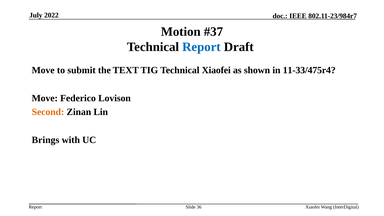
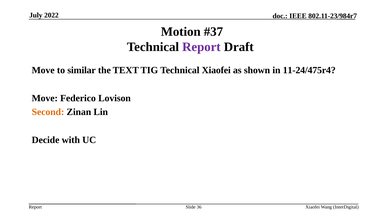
Report at (201, 47) colour: blue -> purple
submit: submit -> similar
11-33/475r4: 11-33/475r4 -> 11-24/475r4
Brings: Brings -> Decide
